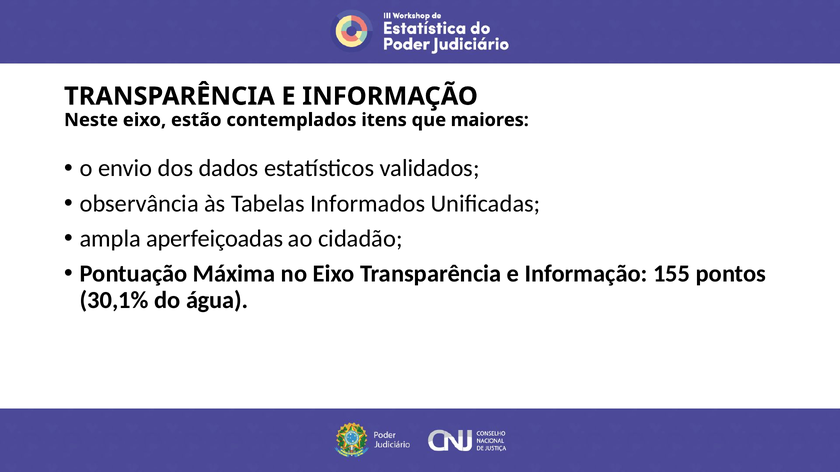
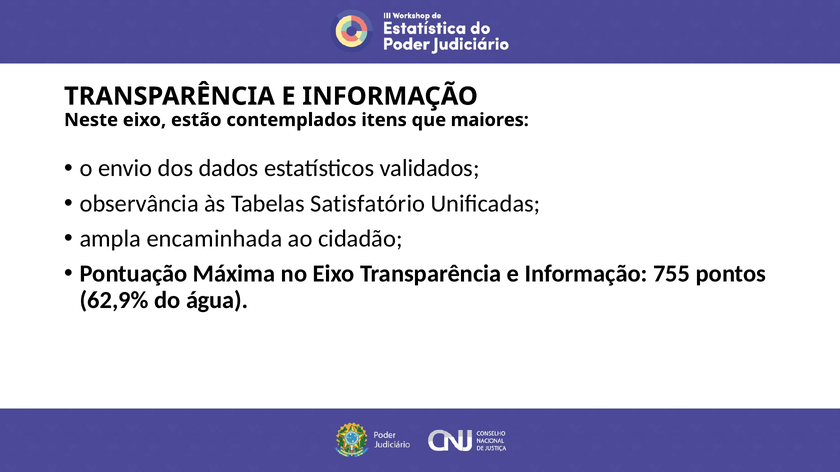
Informados: Informados -> Satisfatório
aperfeiçoadas: aperfeiçoadas -> encaminhada
155: 155 -> 755
30,1%: 30,1% -> 62,9%
